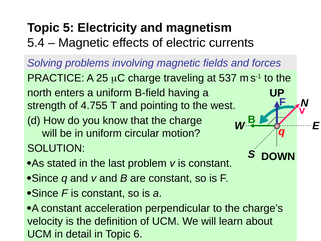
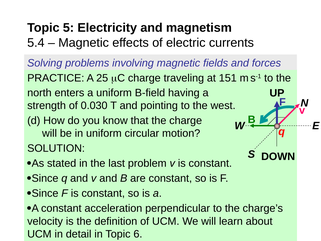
537: 537 -> 151
4.755: 4.755 -> 0.030
